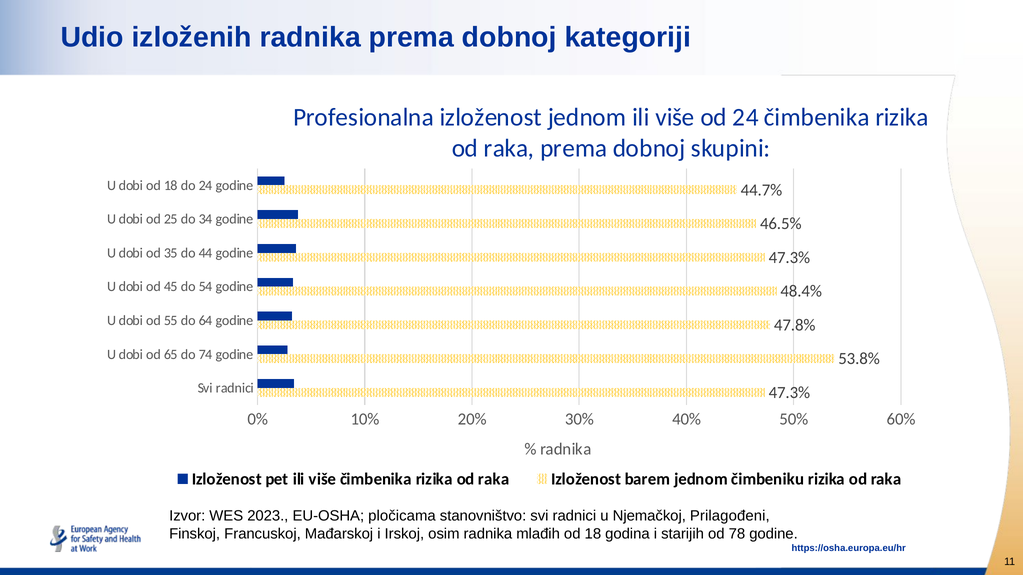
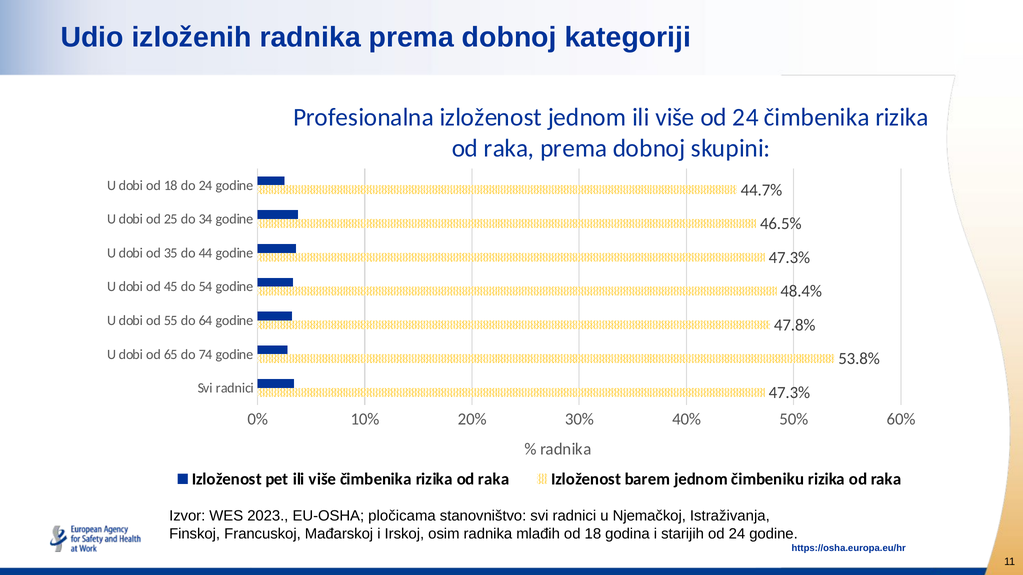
Prilagođeni: Prilagođeni -> Istraživanja
starijih od 78: 78 -> 24
